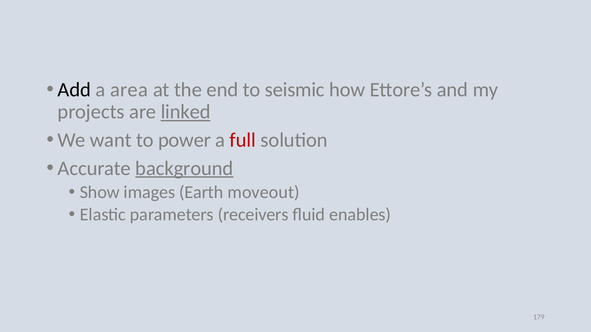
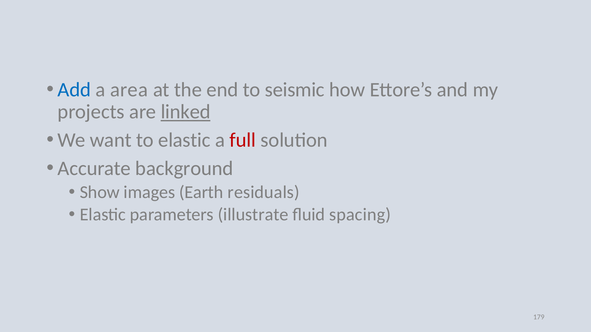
Add colour: black -> blue
to power: power -> elastic
background underline: present -> none
moveout: moveout -> residuals
receivers: receivers -> illustrate
enables: enables -> spacing
